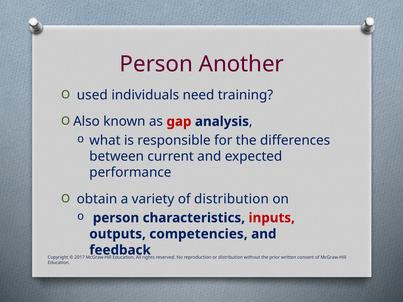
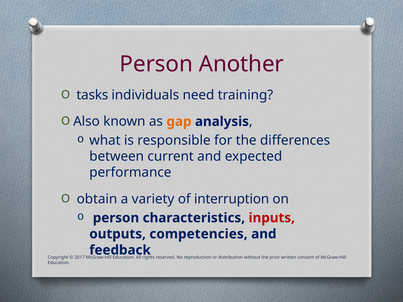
used: used -> tasks
gap colour: red -> orange
of distribution: distribution -> interruption
